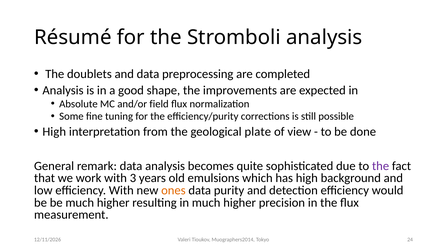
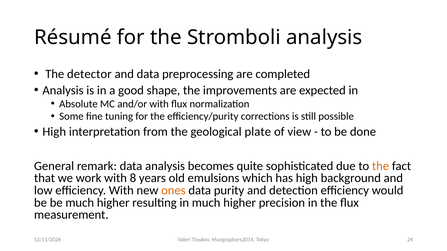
doublets: doublets -> detector
and/or field: field -> with
the at (381, 166) colour: purple -> orange
3: 3 -> 8
